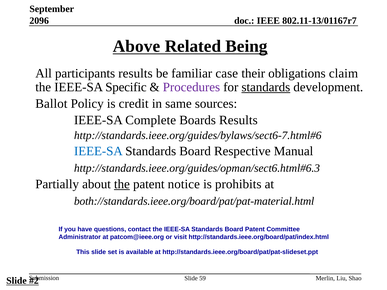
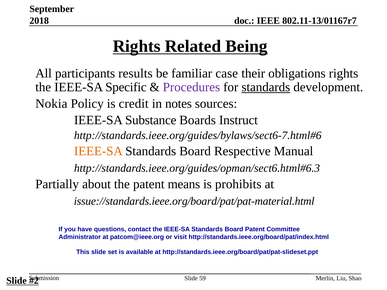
2096: 2096 -> 2018
Above at (137, 46): Above -> Rights
obligations claim: claim -> rights
Ballot: Ballot -> Nokia
same: same -> notes
Complete: Complete -> Substance
Boards Results: Results -> Instruct
IEEE-SA at (98, 151) colour: blue -> orange
the at (122, 184) underline: present -> none
notice: notice -> means
both://standards.ieee.org/board/pat/pat-material.html: both://standards.ieee.org/board/pat/pat-material.html -> issue://standards.ieee.org/board/pat/pat-material.html
